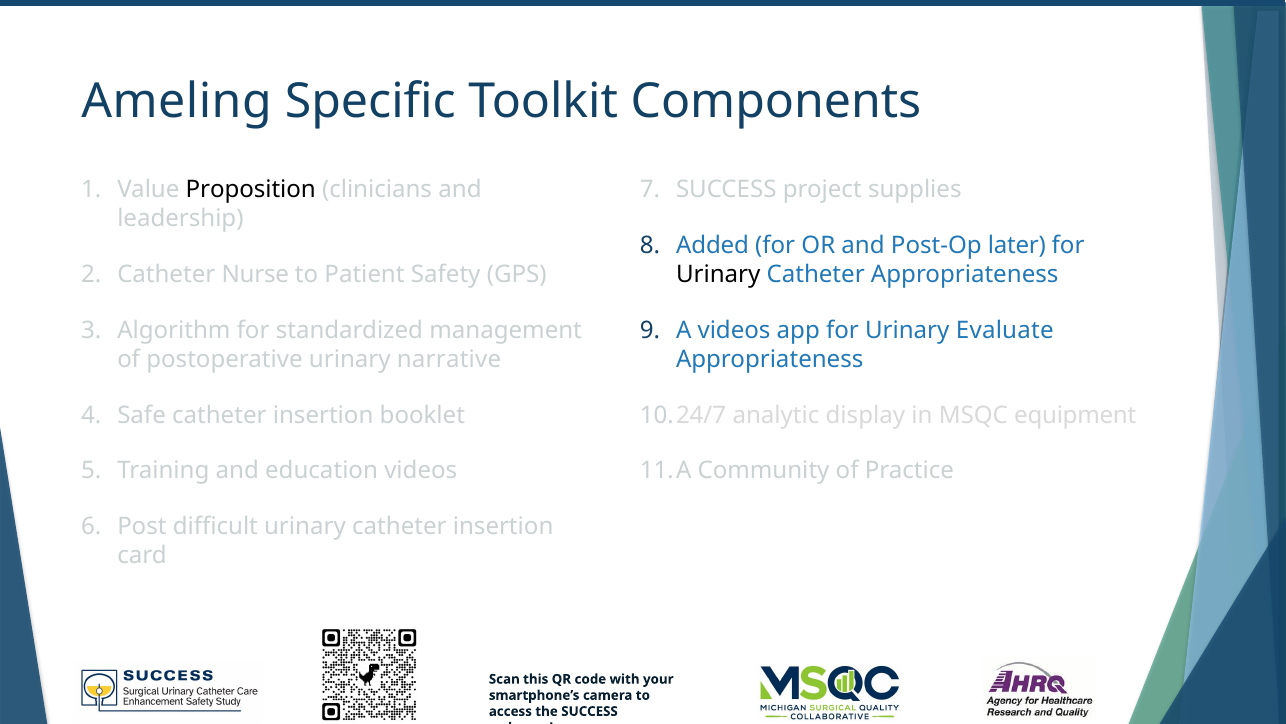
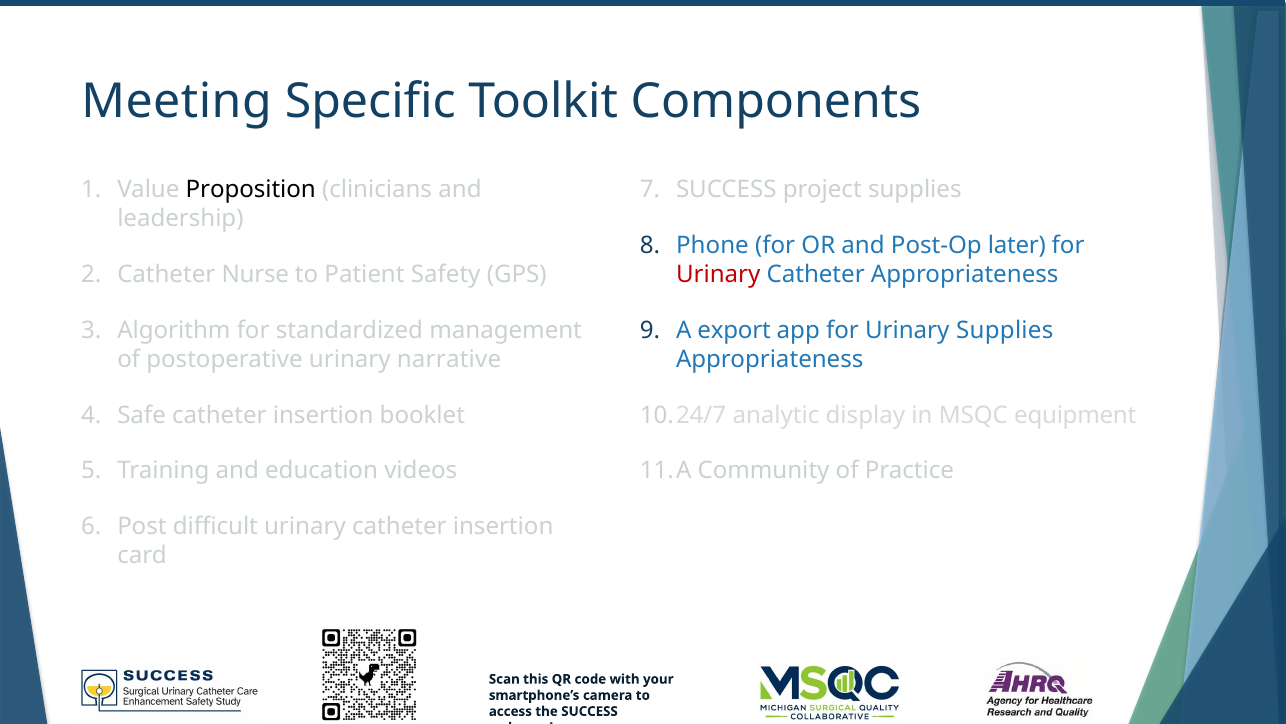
Ameling: Ameling -> Meeting
Added: Added -> Phone
Urinary at (718, 274) colour: black -> red
A videos: videos -> export
Urinary Evaluate: Evaluate -> Supplies
